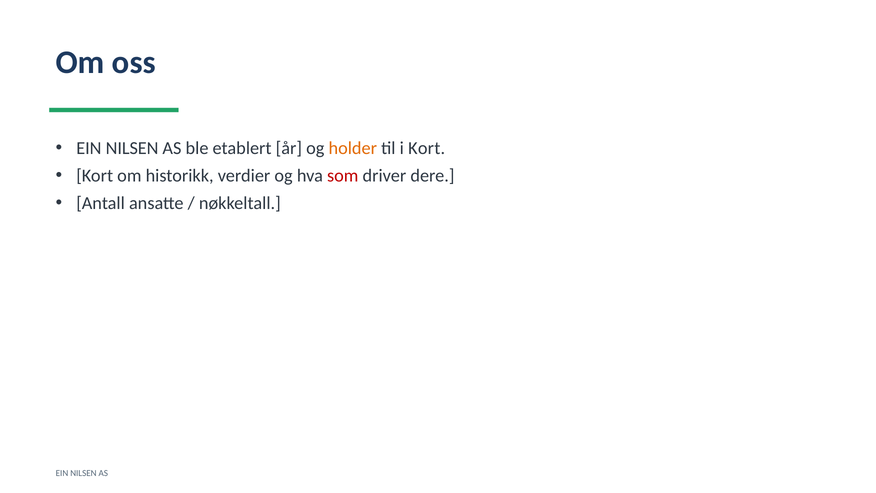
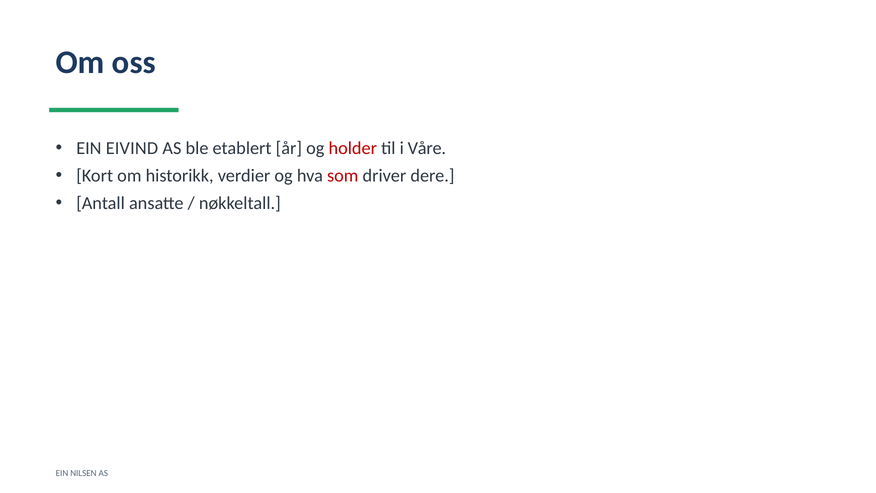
NILSEN at (132, 148): NILSEN -> EIVIND
holder colour: orange -> red
i Kort: Kort -> Våre
